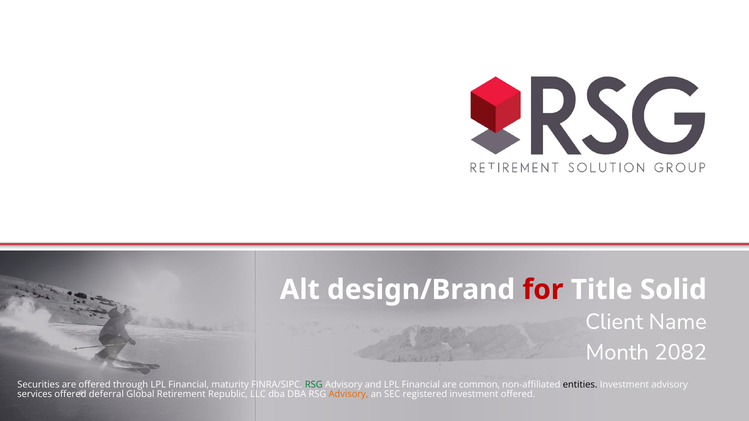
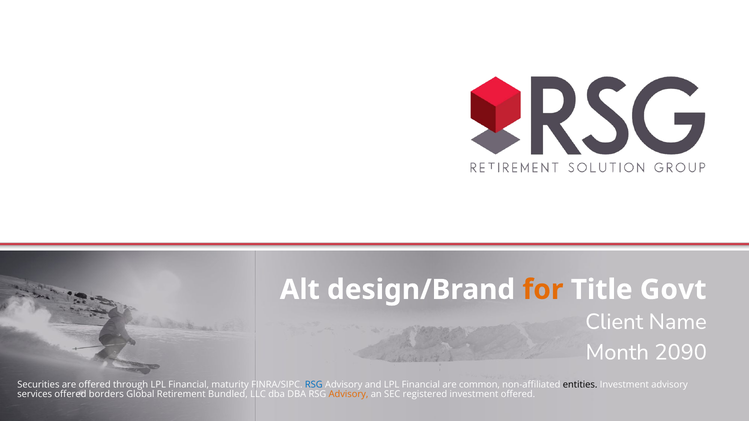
for colour: red -> orange
Solid: Solid -> Govt
2082: 2082 -> 2090
RSG at (314, 385) colour: green -> blue
deferral: deferral -> borders
Republic: Republic -> Bundled
